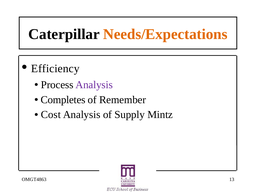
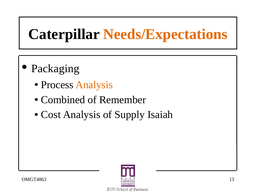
Efficiency: Efficiency -> Packaging
Analysis at (94, 85) colour: purple -> orange
Completes: Completes -> Combined
Mintz: Mintz -> Isaiah
